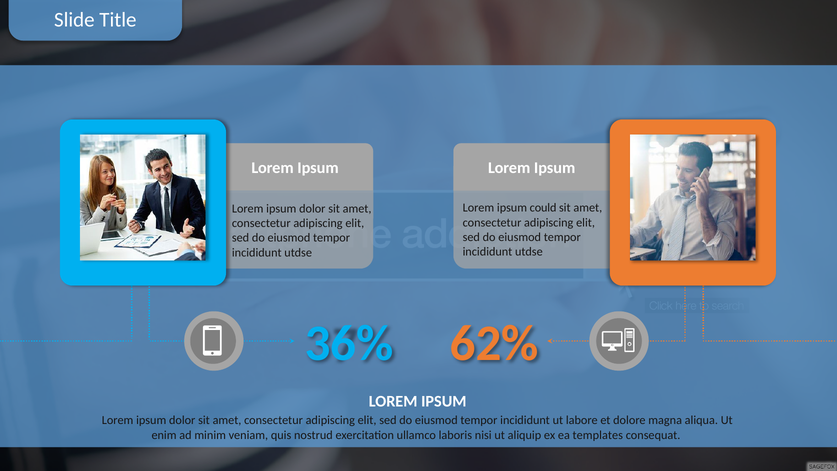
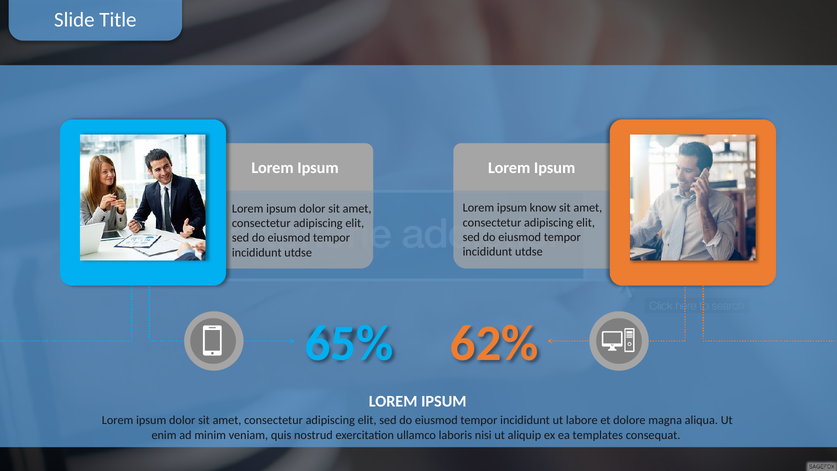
could: could -> know
36%: 36% -> 65%
